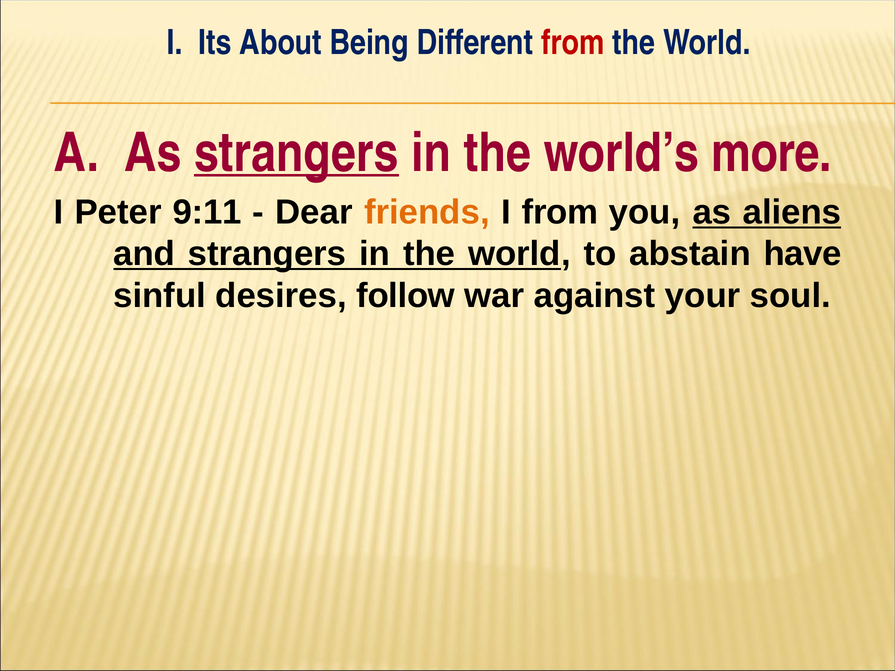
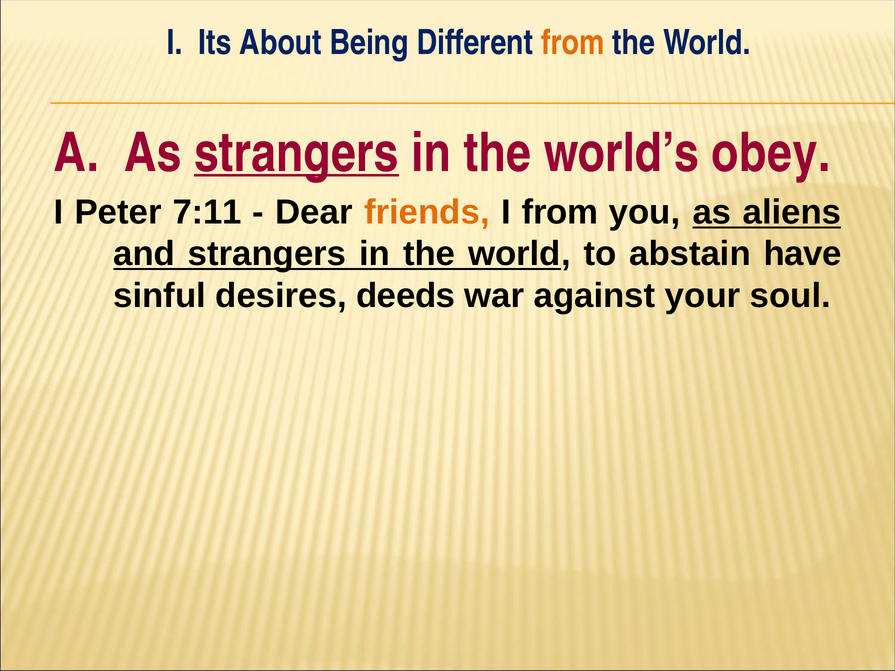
from at (573, 43) colour: red -> orange
more: more -> obey
9:11: 9:11 -> 7:11
follow: follow -> deeds
